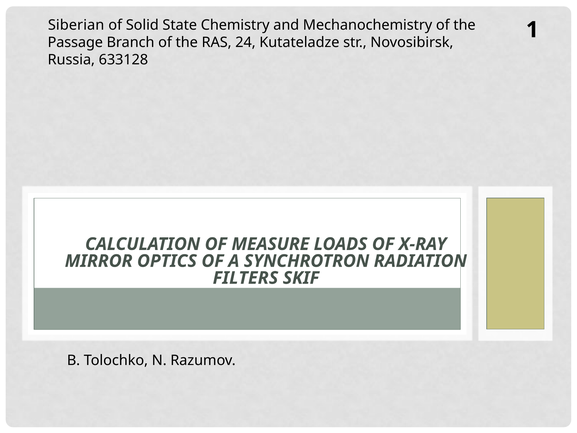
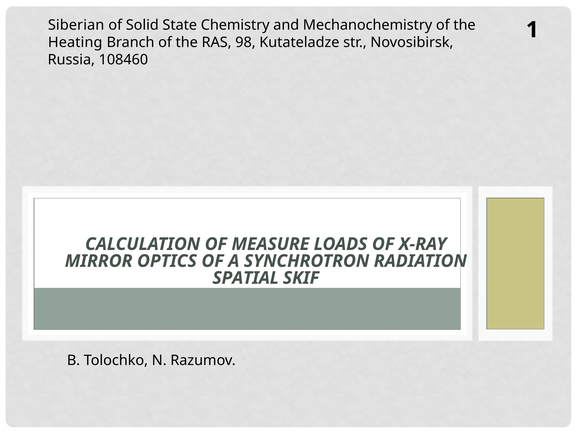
Passage: Passage -> Heating
24: 24 -> 98
633128: 633128 -> 108460
FILTERS: FILTERS -> SPATIAL
